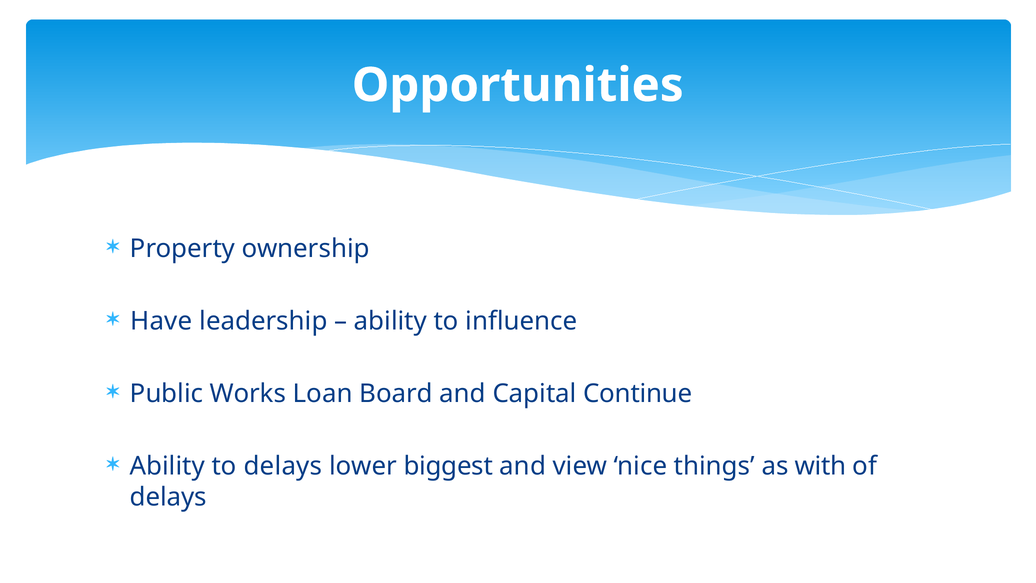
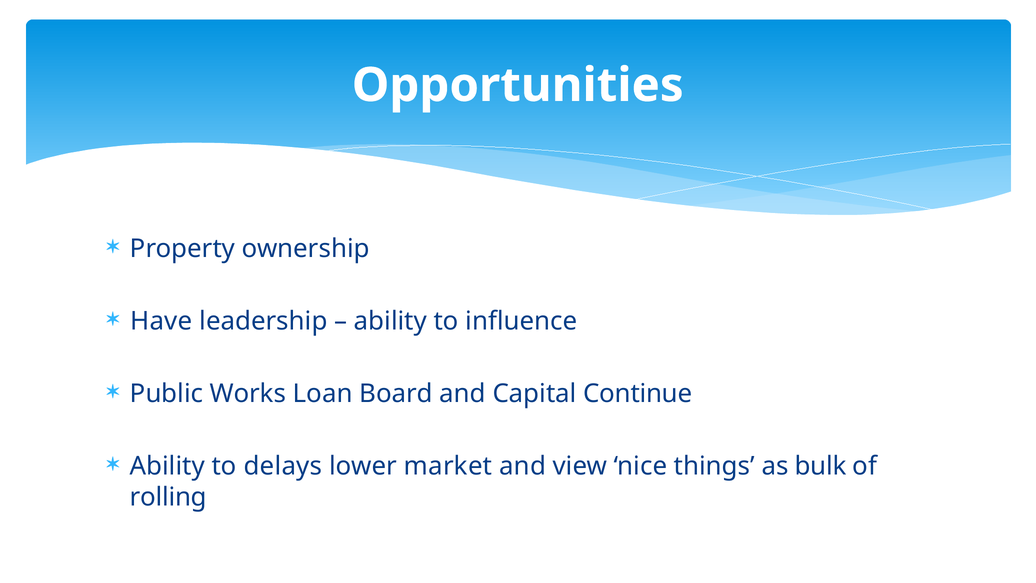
biggest: biggest -> market
with: with -> bulk
delays at (168, 497): delays -> rolling
